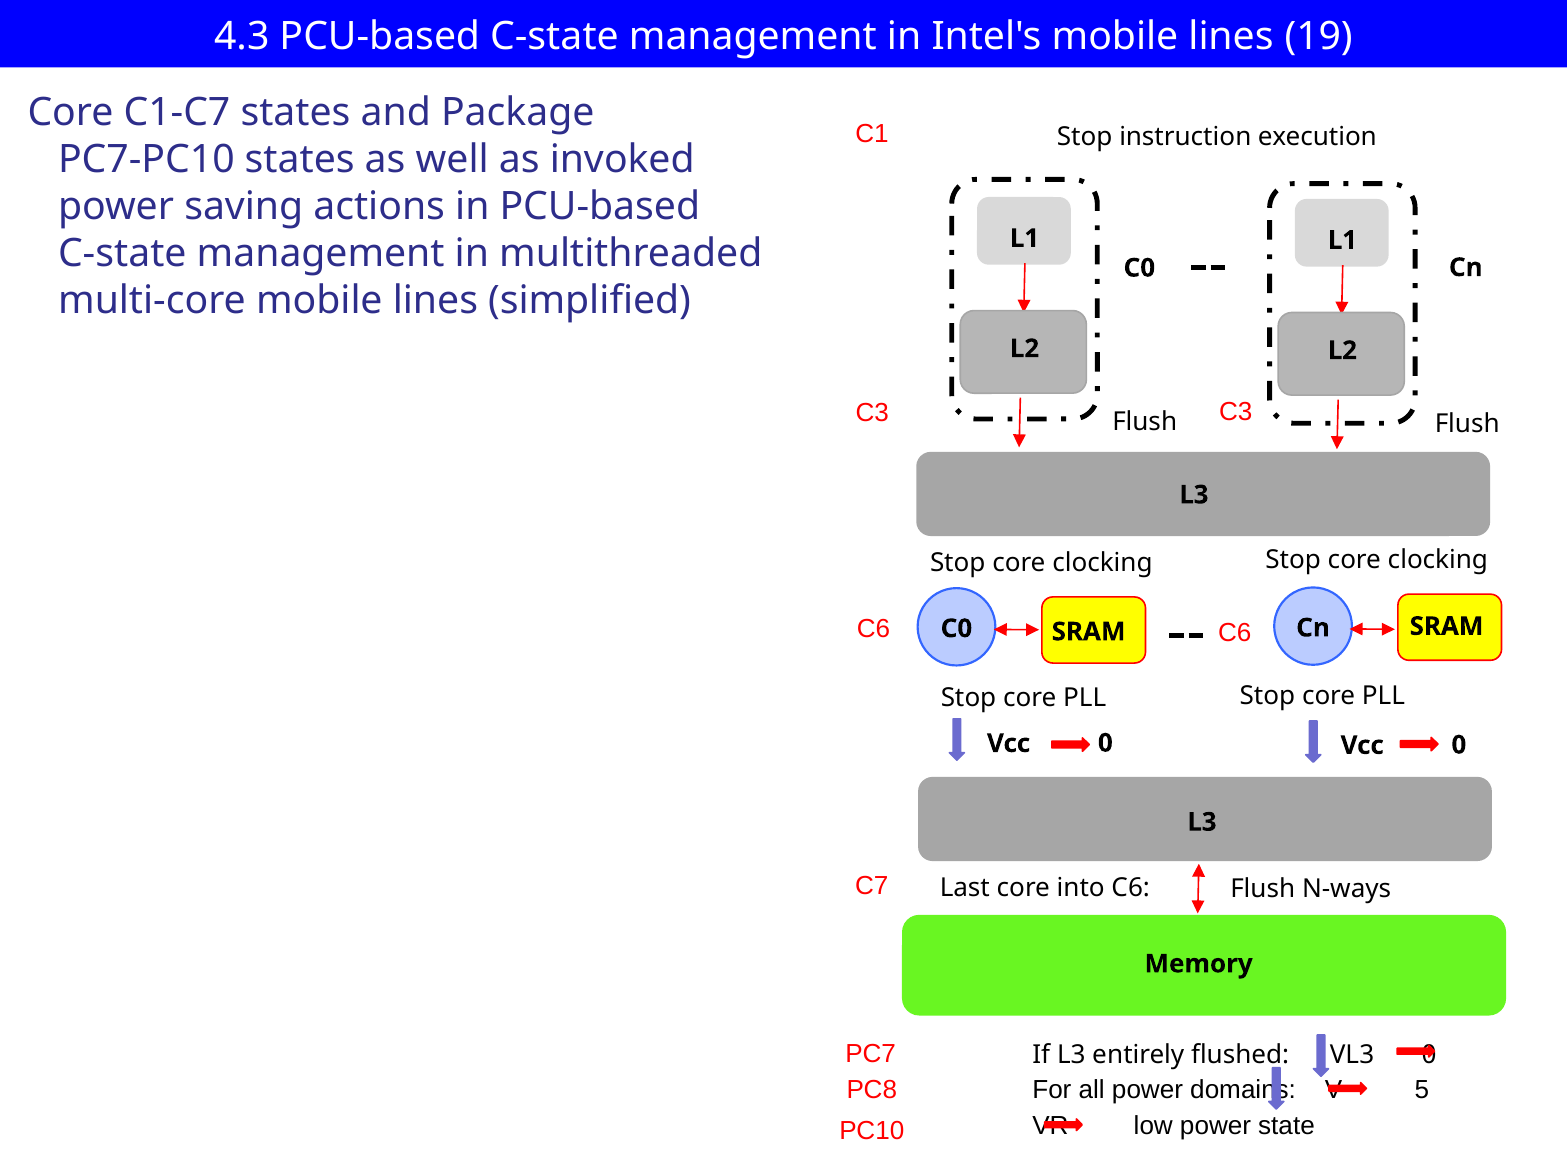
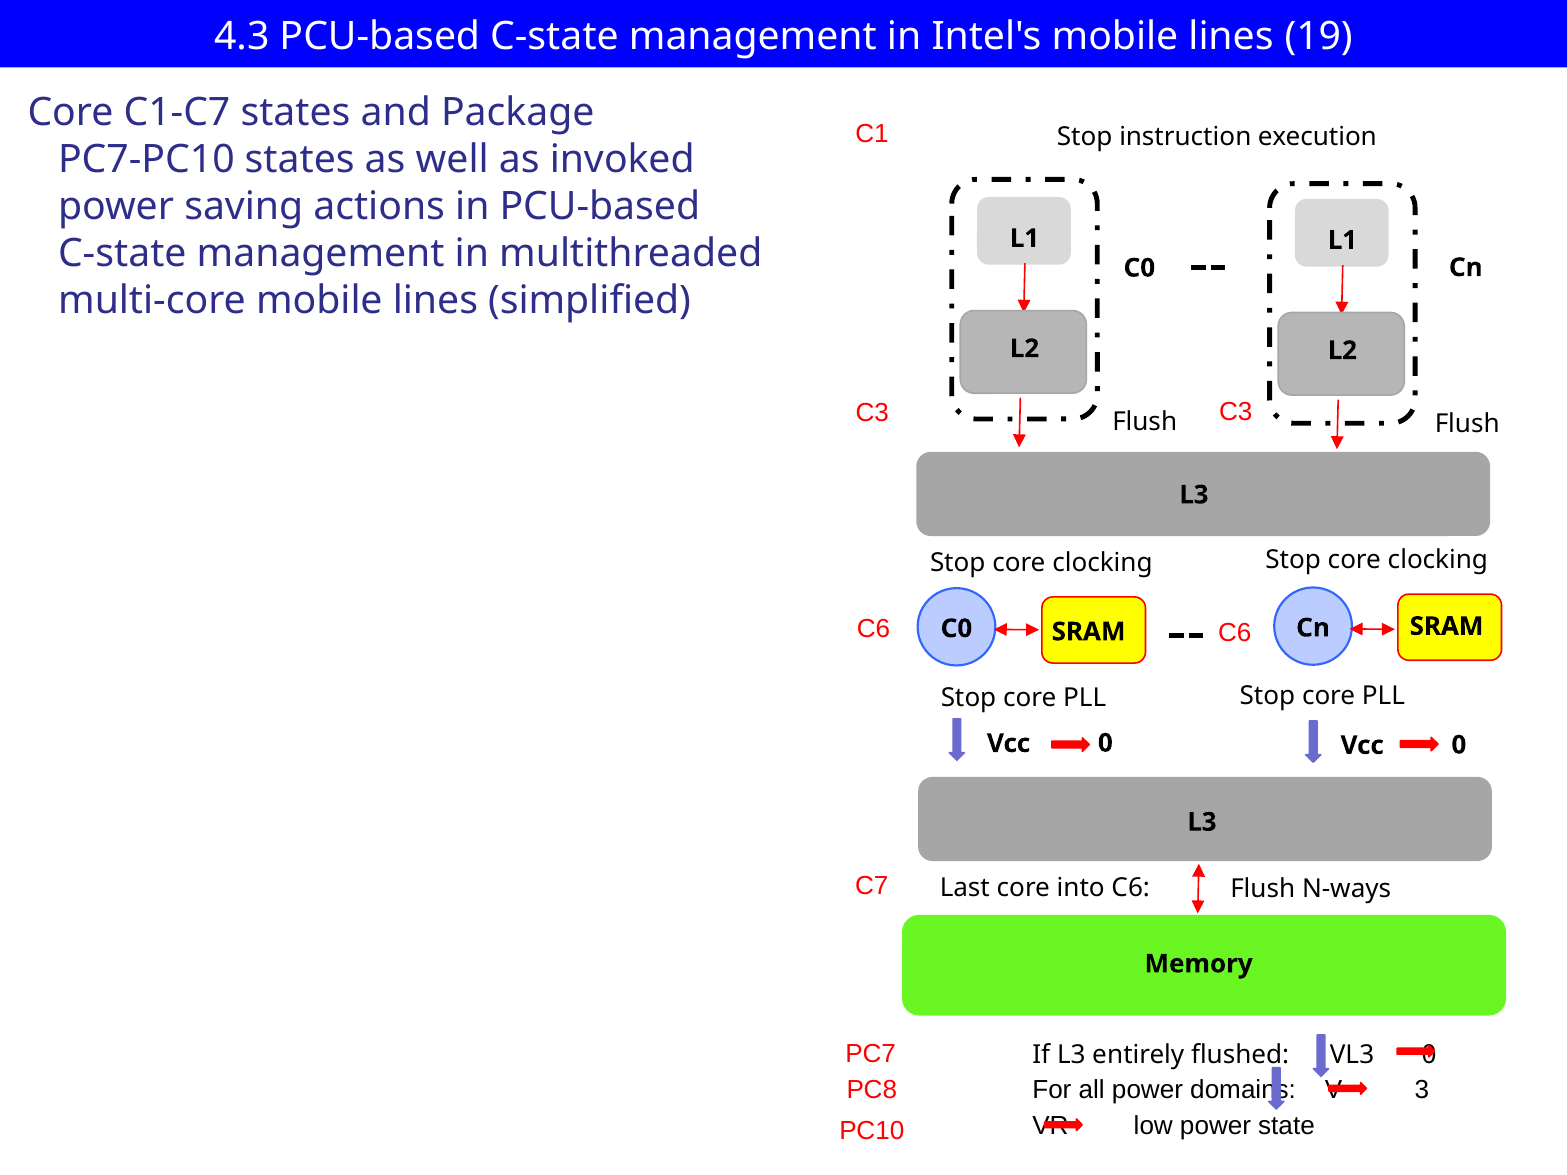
5: 5 -> 3
